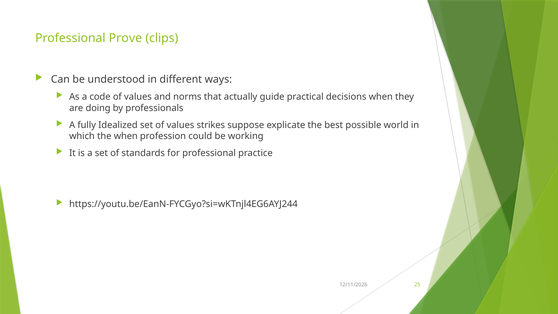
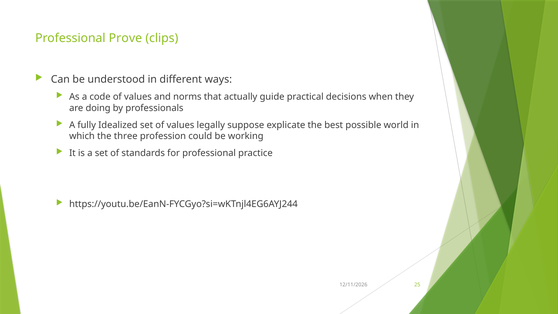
strikes: strikes -> legally
the when: when -> three
